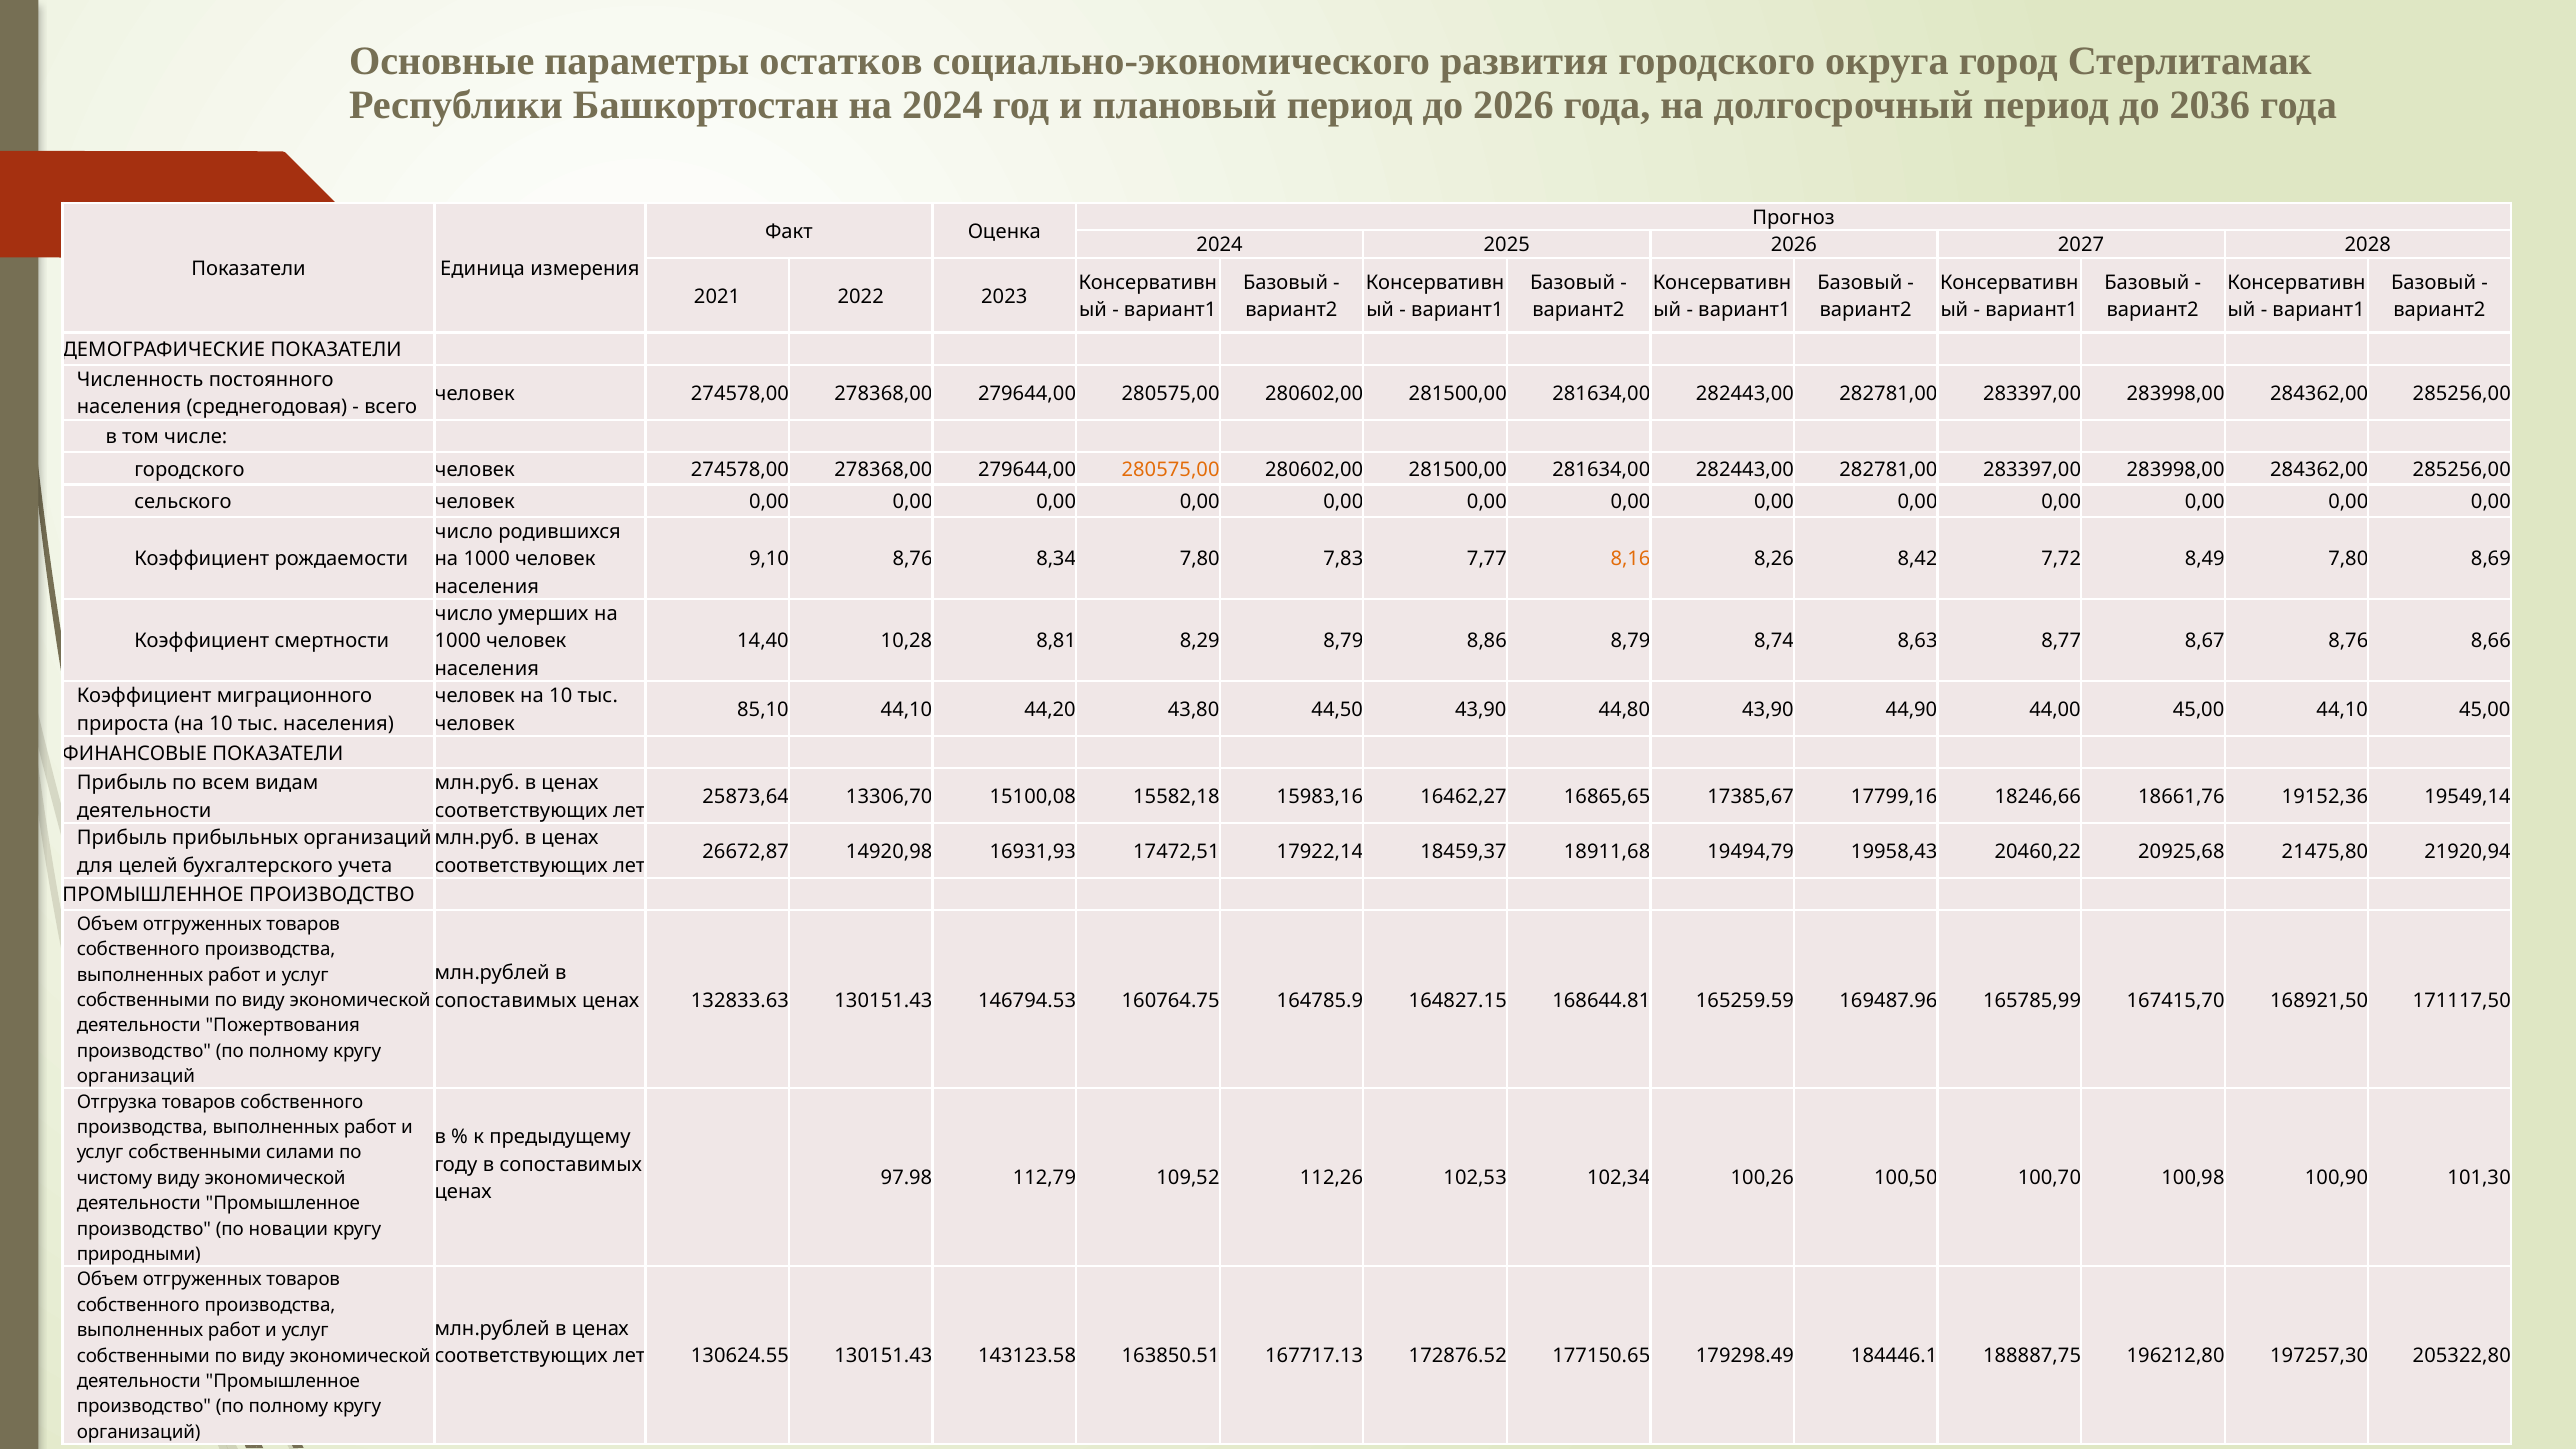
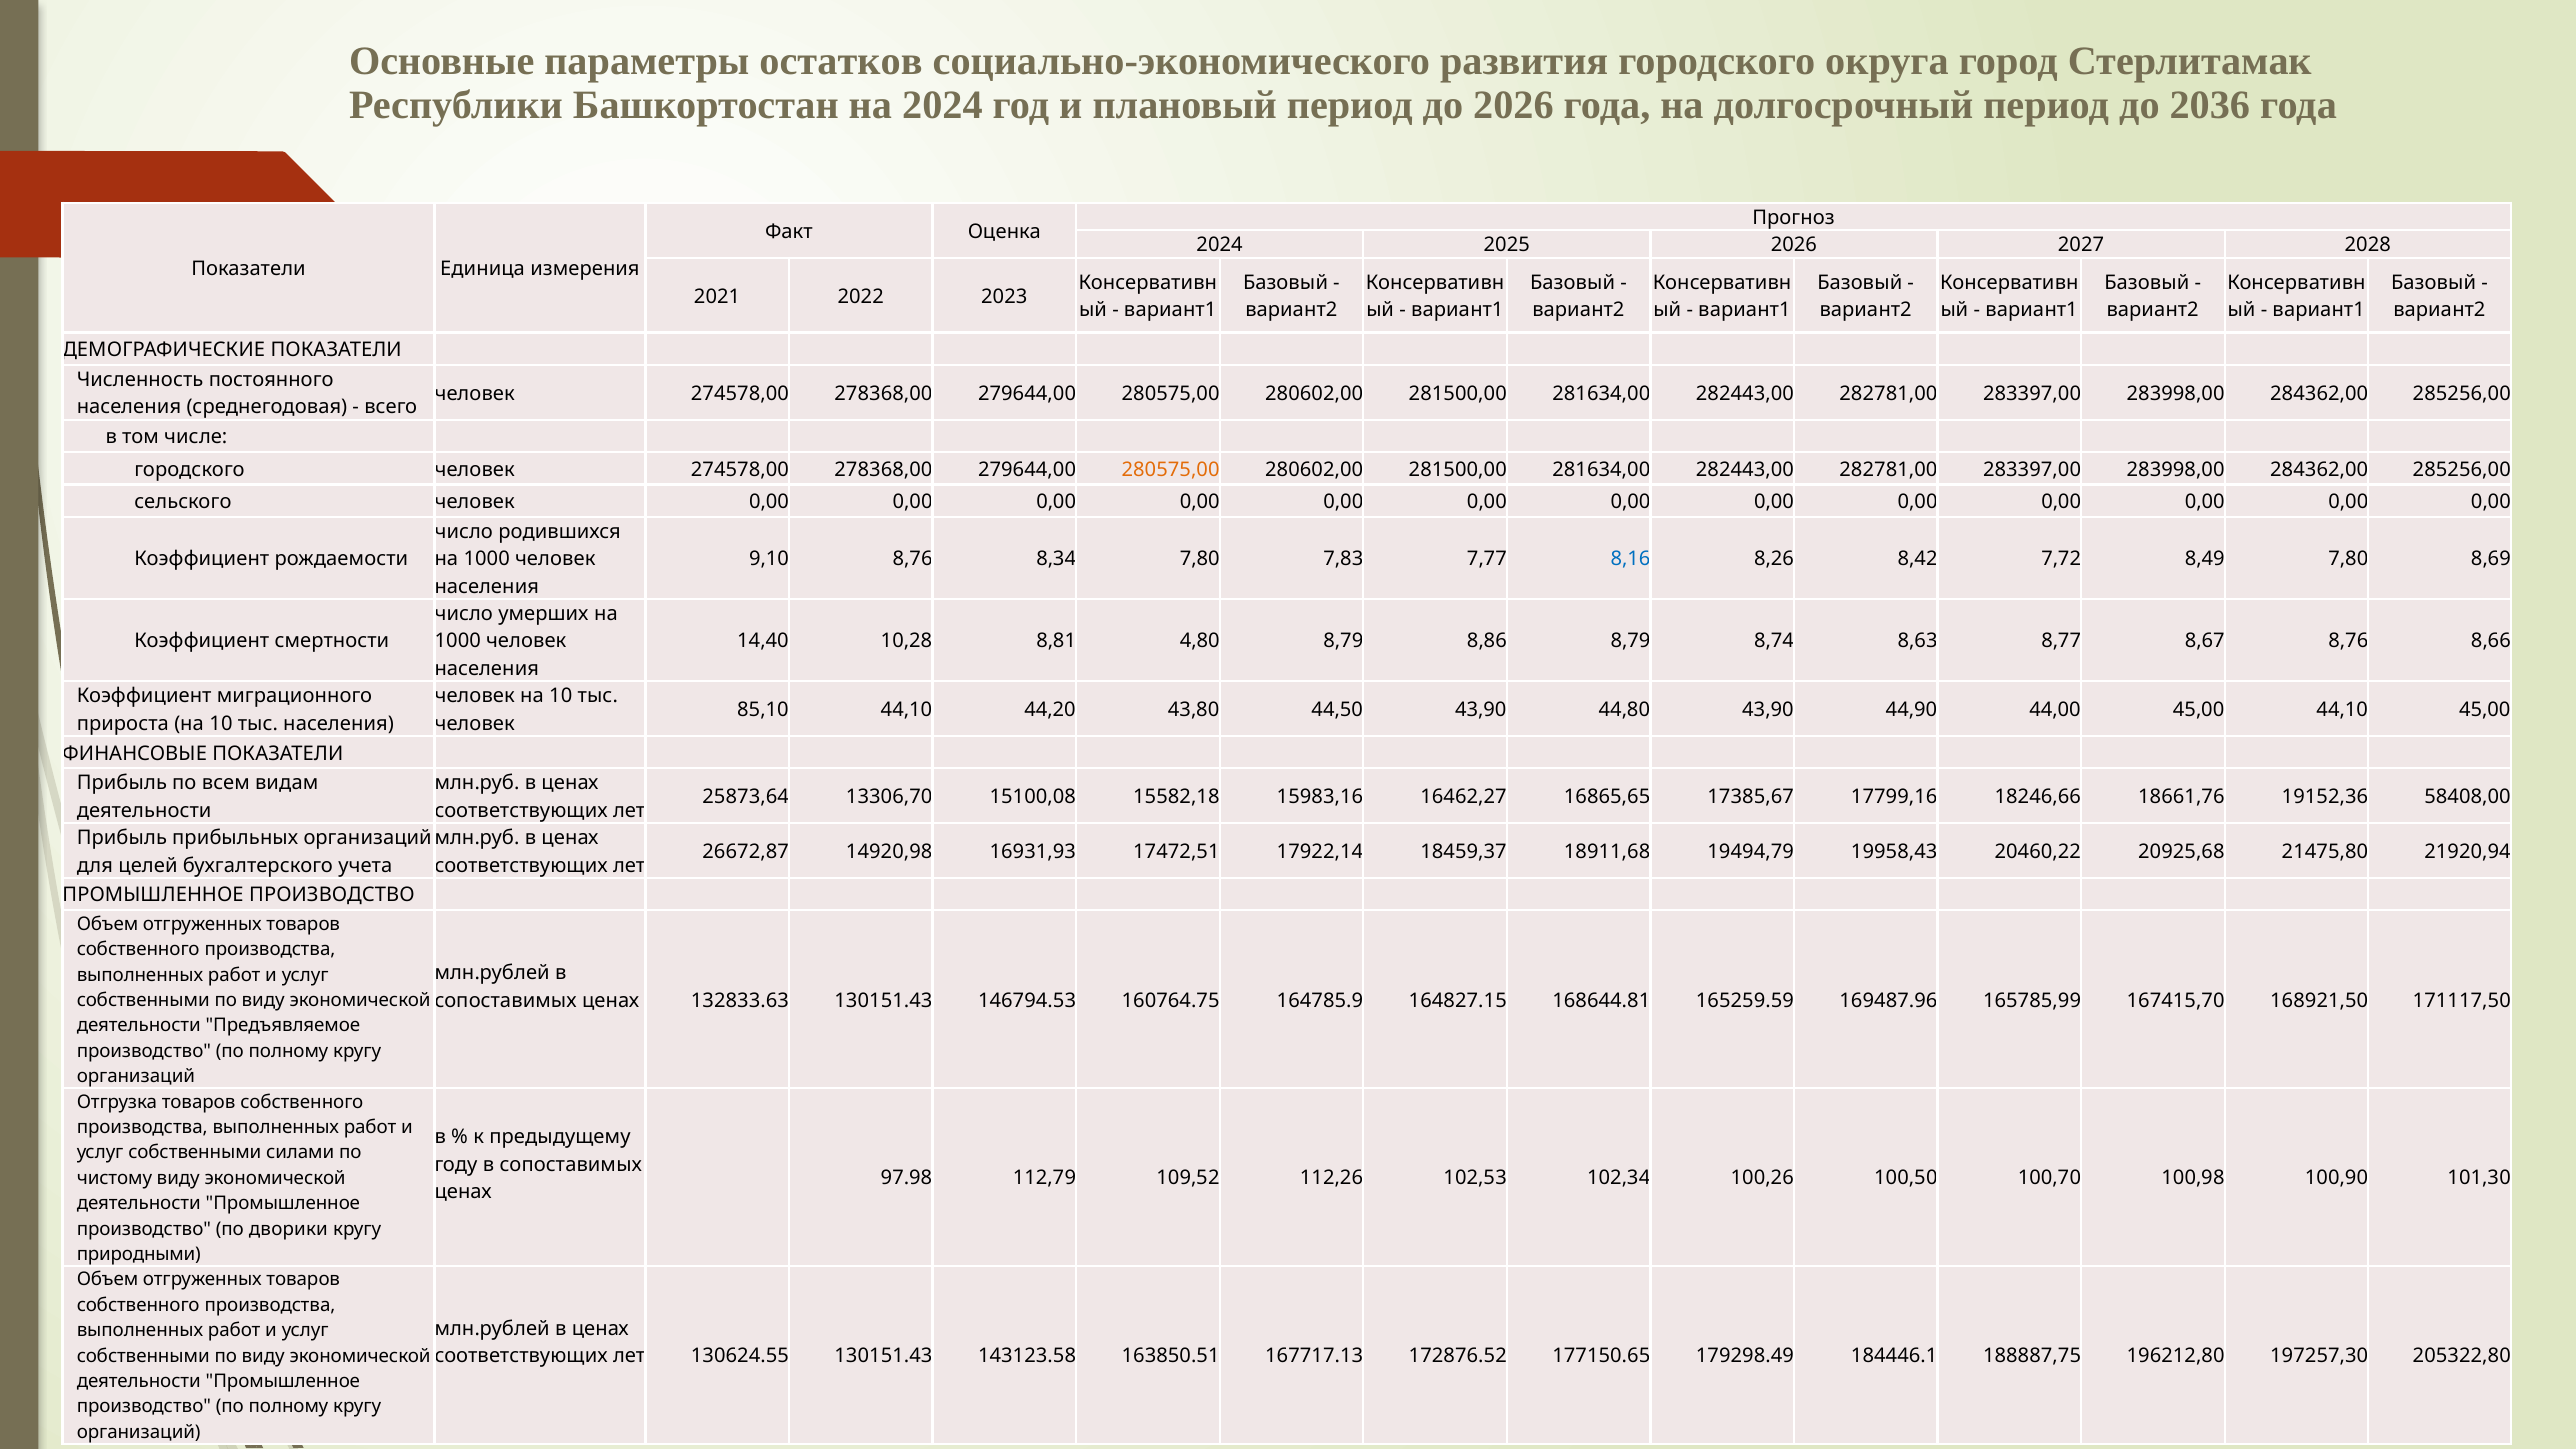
8,16 colour: orange -> blue
8,29: 8,29 -> 4,80
19549,14: 19549,14 -> 58408,00
Пожертвования: Пожертвования -> Предъявляемое
новации: новации -> дворики
